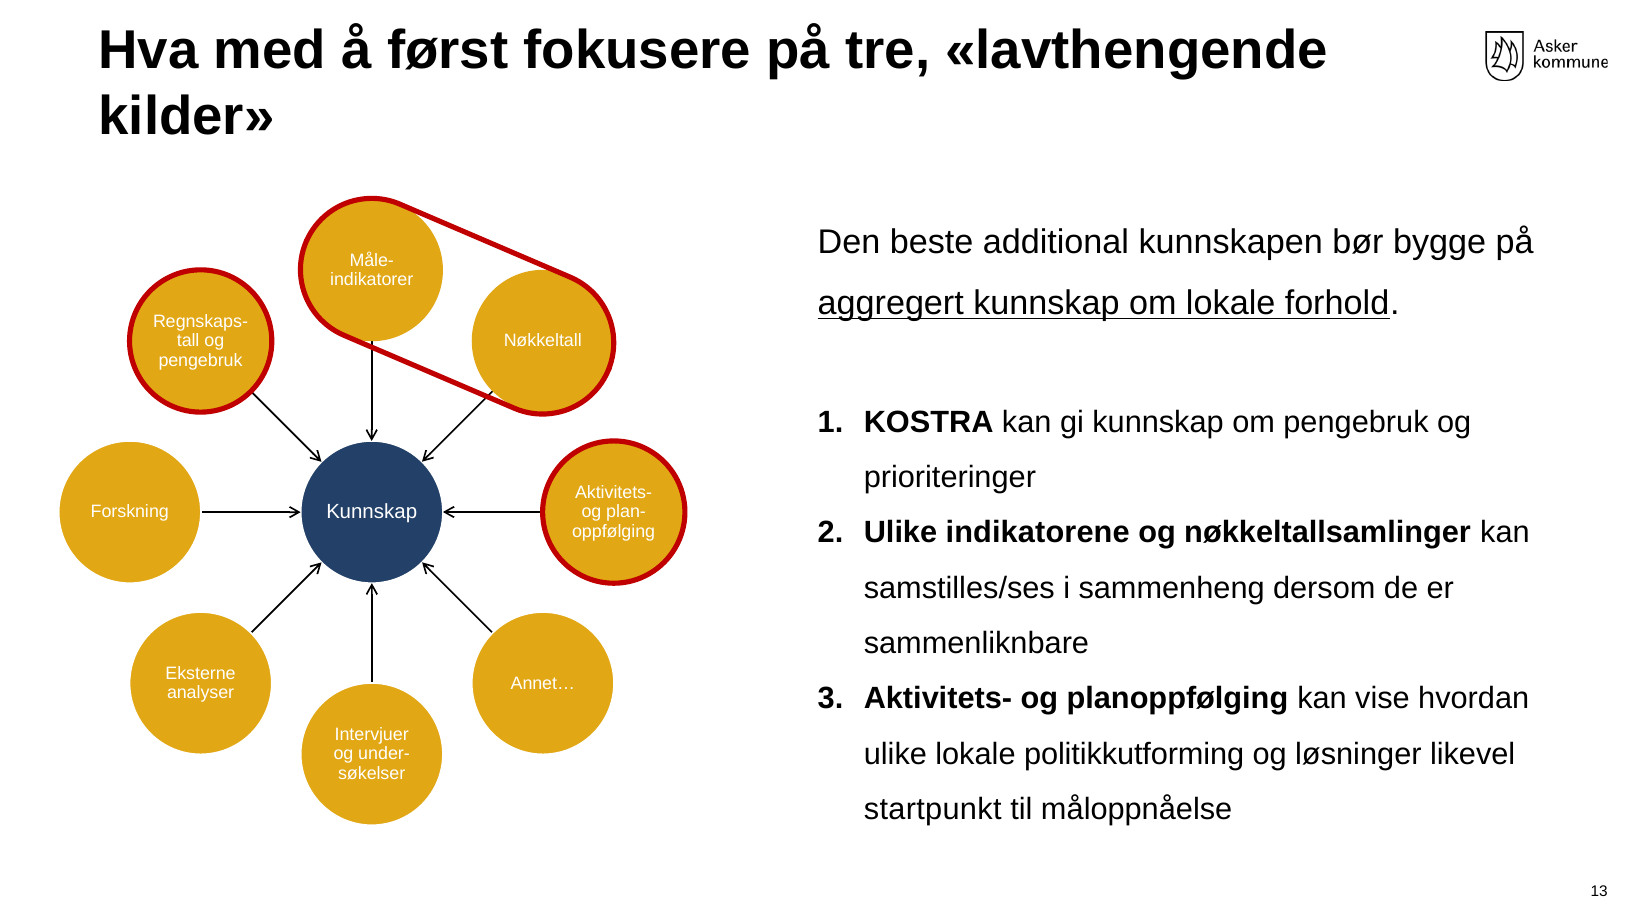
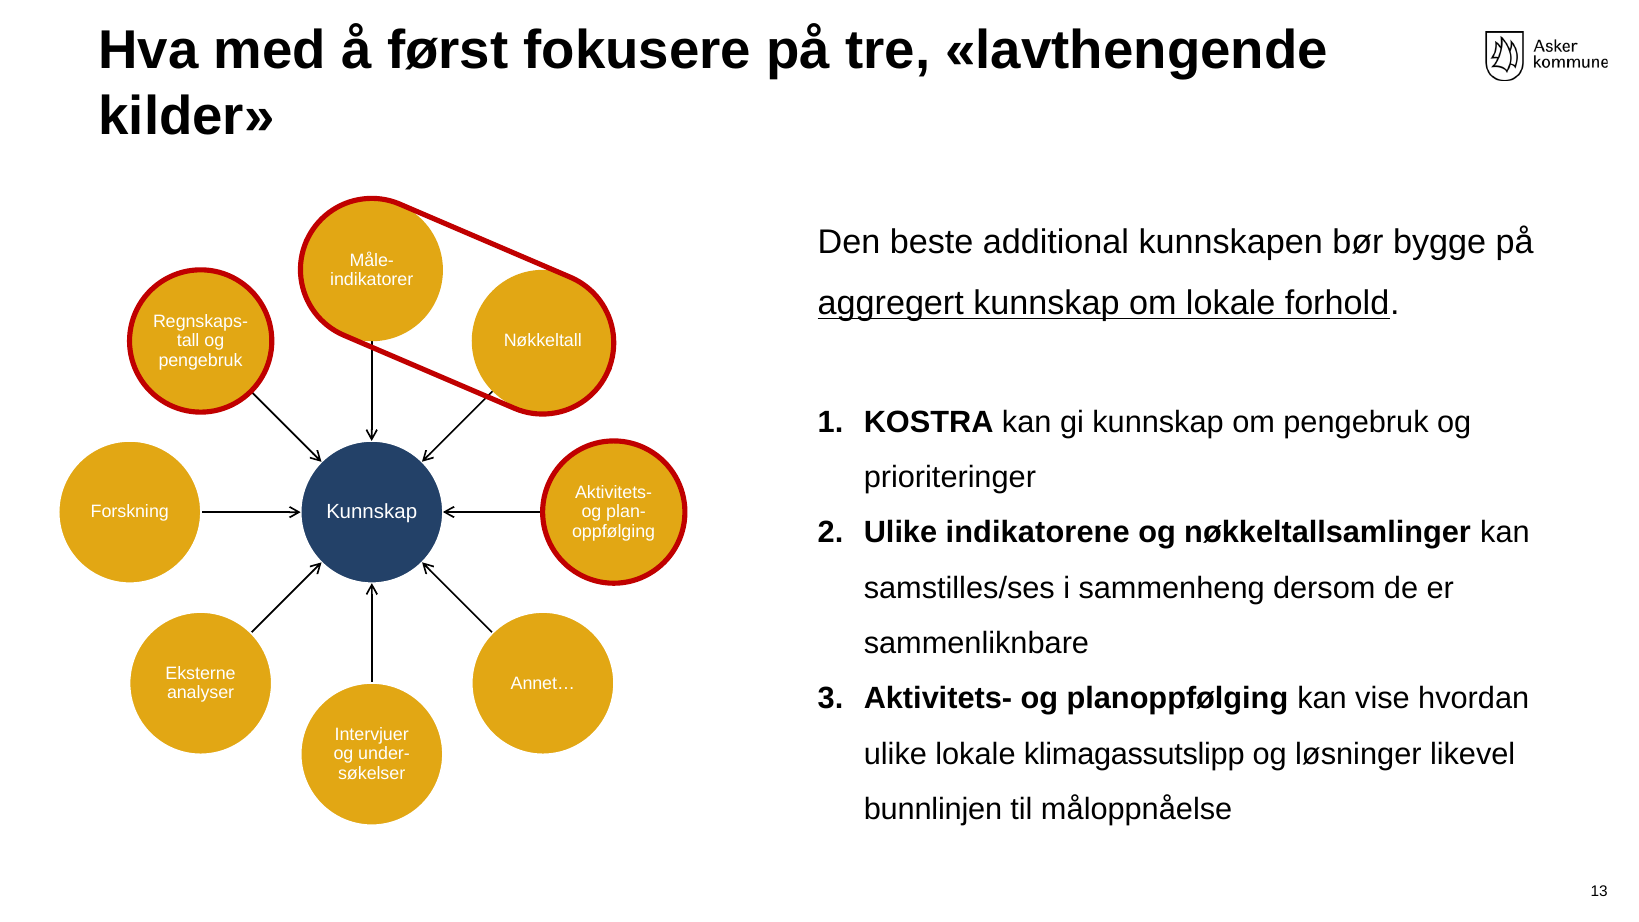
politikkutforming: politikkutforming -> klimagassutslipp
startpunkt: startpunkt -> bunnlinjen
